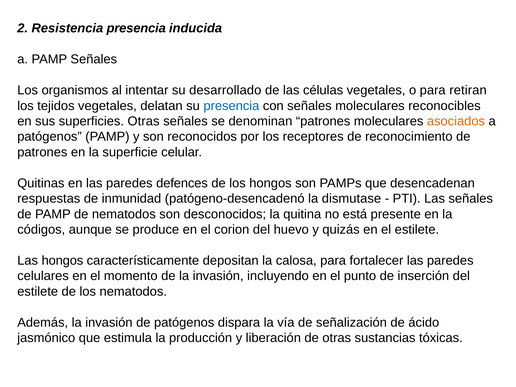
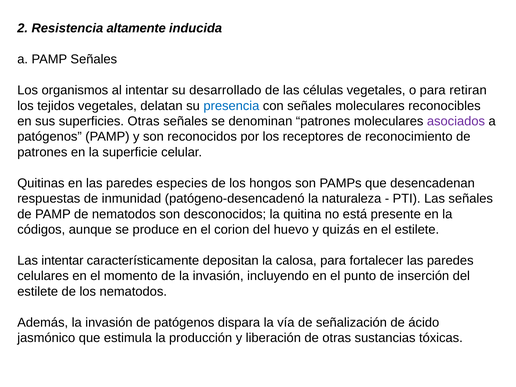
Resistencia presencia: presencia -> altamente
asociados colour: orange -> purple
defences: defences -> especies
dismutase: dismutase -> naturaleza
Las hongos: hongos -> intentar
